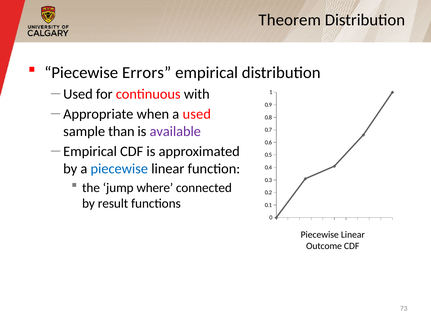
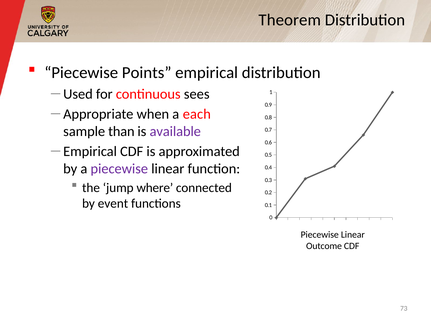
Errors: Errors -> Points
with: with -> sees
used: used -> each
piecewise at (119, 169) colour: blue -> purple
result: result -> event
